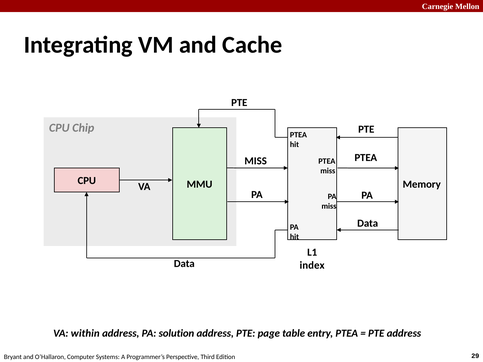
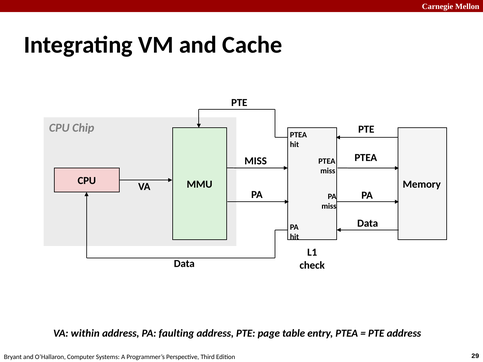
index: index -> check
solution: solution -> faulting
